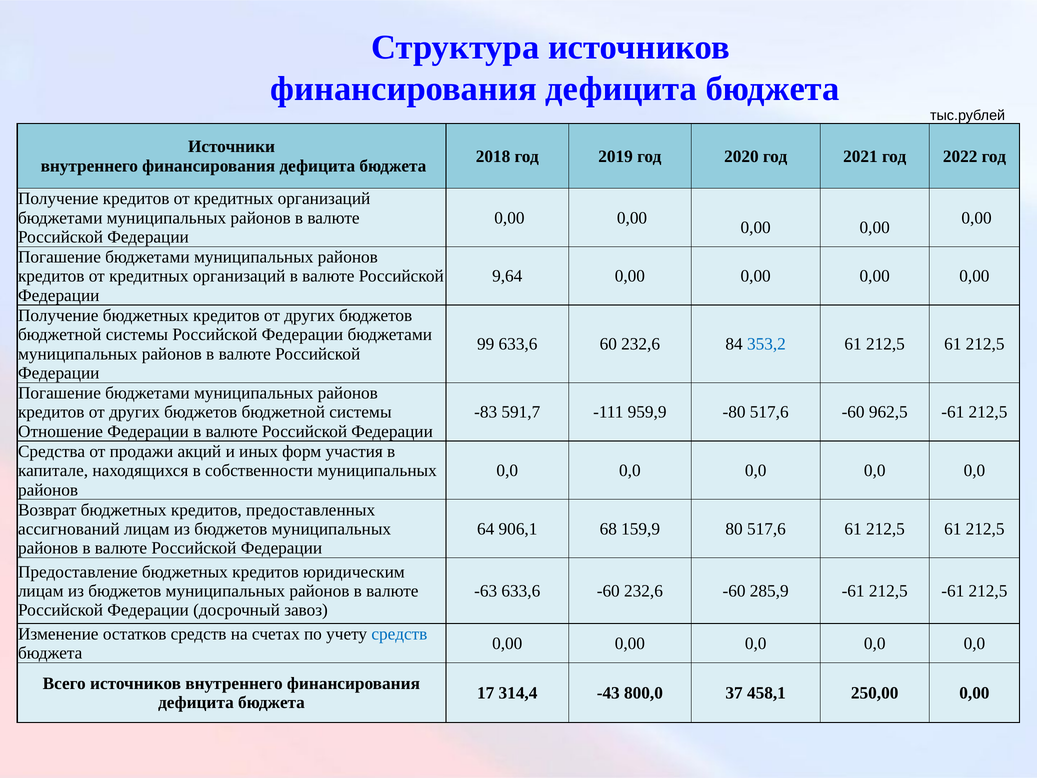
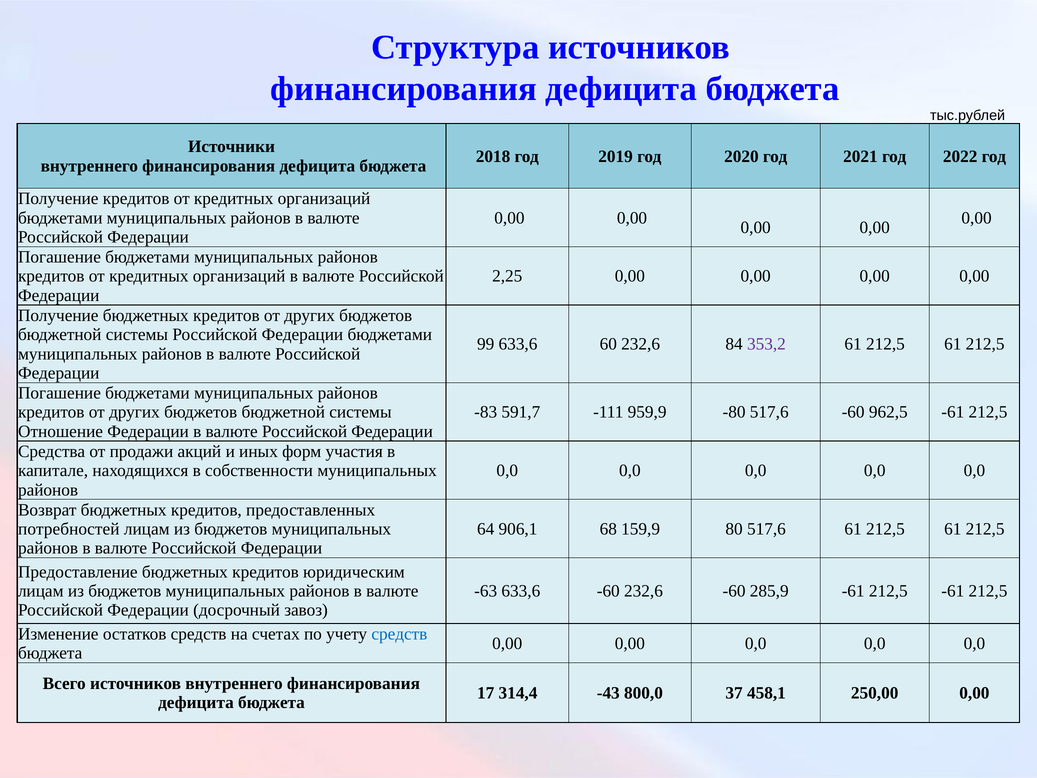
9,64: 9,64 -> 2,25
353,2 colour: blue -> purple
ассигнований: ассигнований -> потребностей
